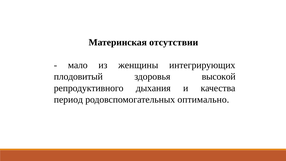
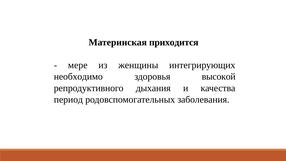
отсутствии: отсутствии -> приходится
мало: мало -> мере
плодовитый: плодовитый -> необходимо
оптимально: оптимально -> заболевания
